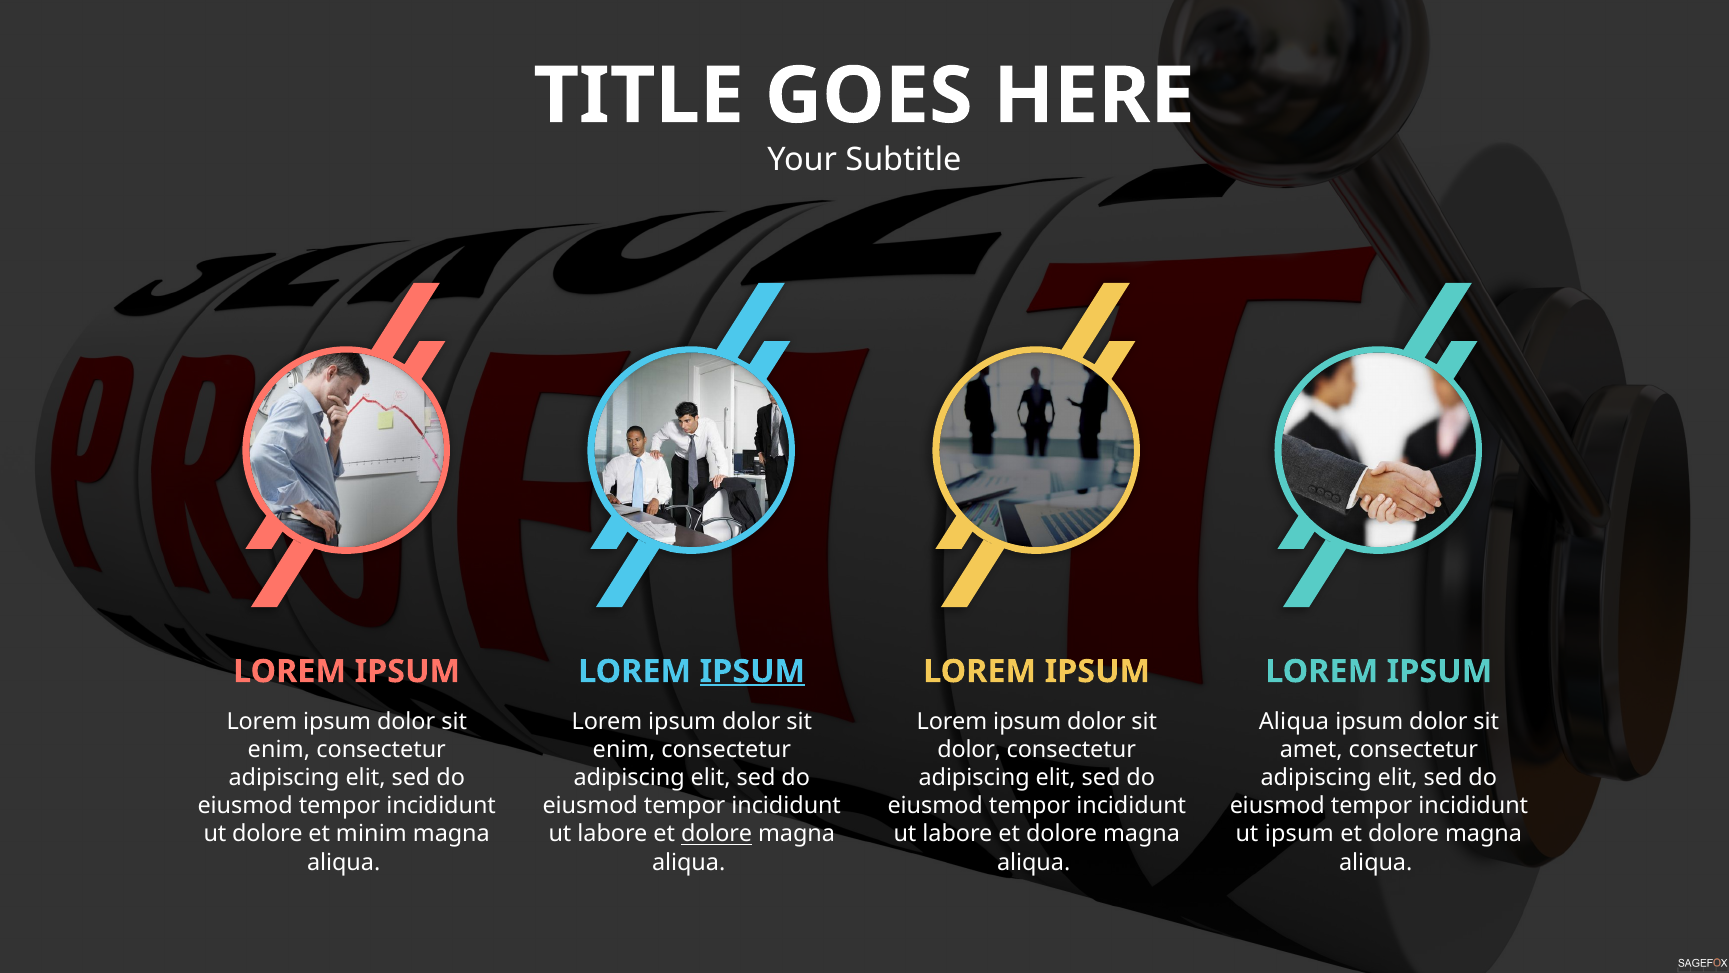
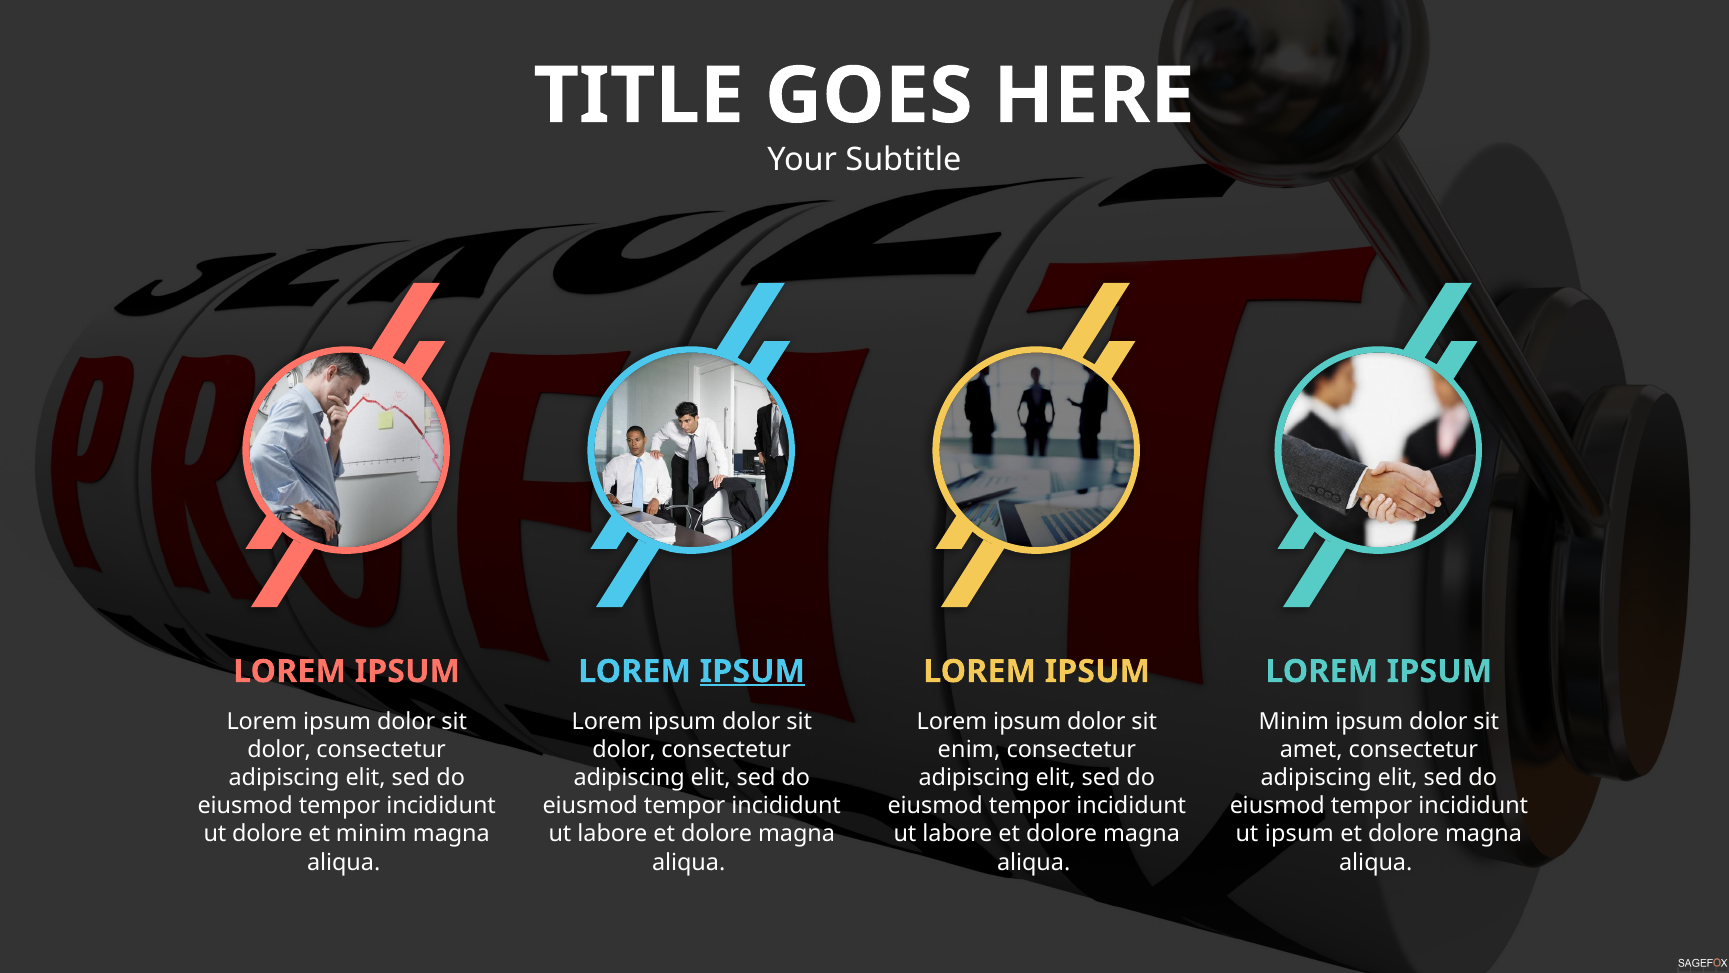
Aliqua at (1294, 721): Aliqua -> Minim
enim at (279, 749): enim -> dolor
enim at (624, 749): enim -> dolor
dolor at (969, 749): dolor -> enim
dolore at (717, 834) underline: present -> none
